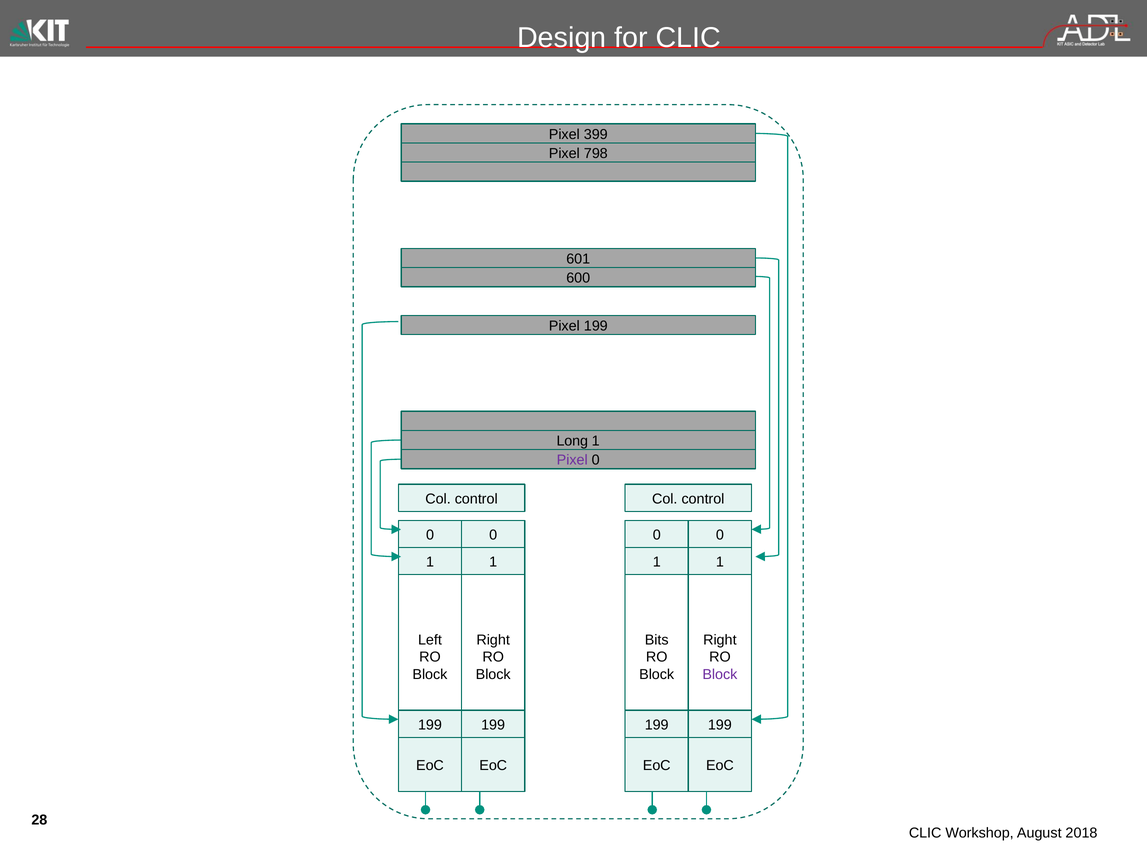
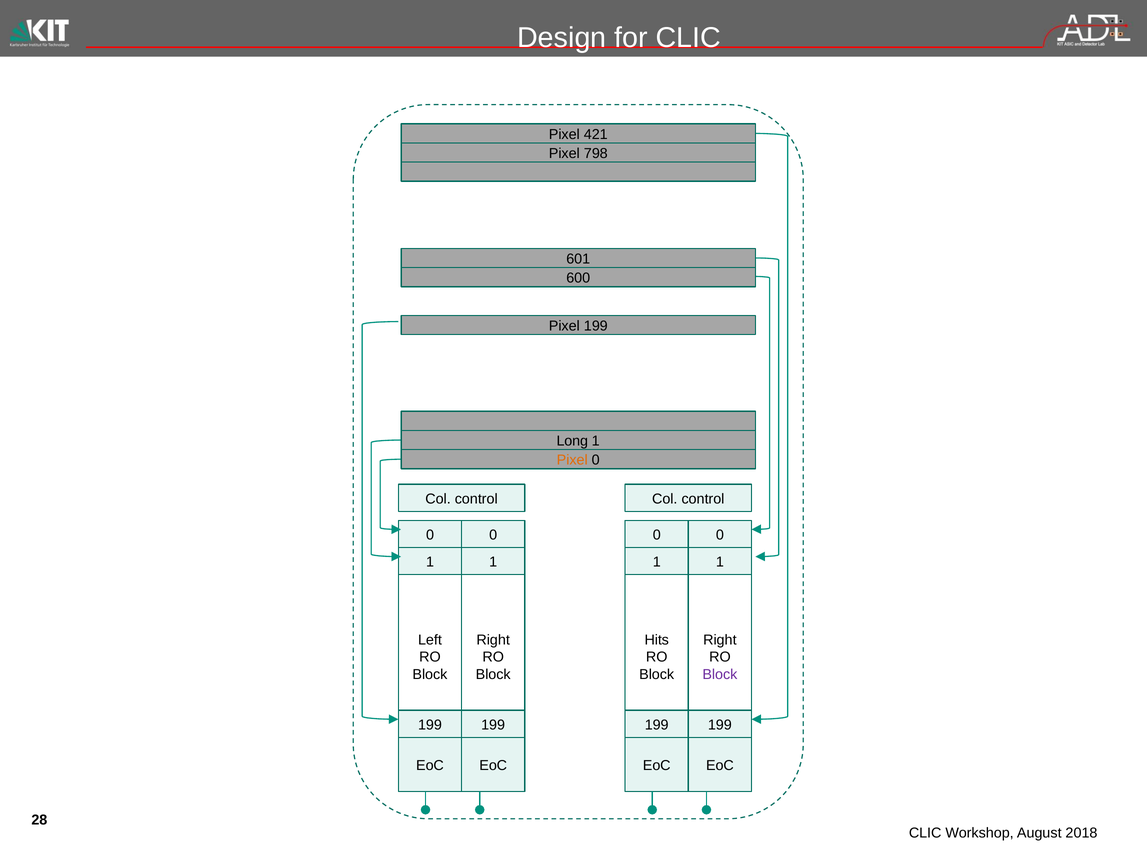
399: 399 -> 421
Pixel at (572, 460) colour: purple -> orange
Bits: Bits -> Hits
